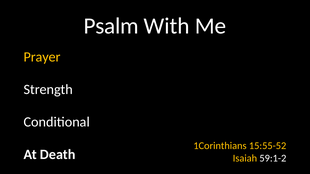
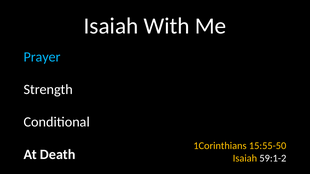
Psalm at (111, 26): Psalm -> Isaiah
Prayer colour: yellow -> light blue
15:55-52: 15:55-52 -> 15:55-50
